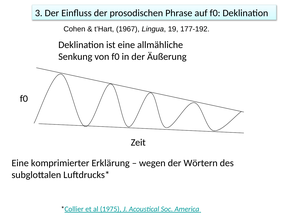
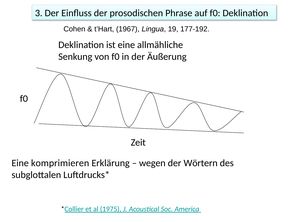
komprimierter: komprimierter -> komprimieren
